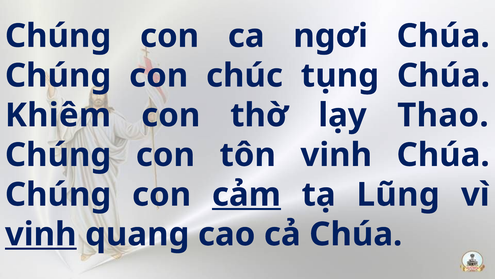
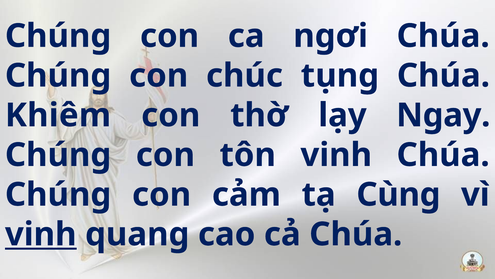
Thao: Thao -> Ngay
cảm underline: present -> none
Lũng: Lũng -> Cùng
